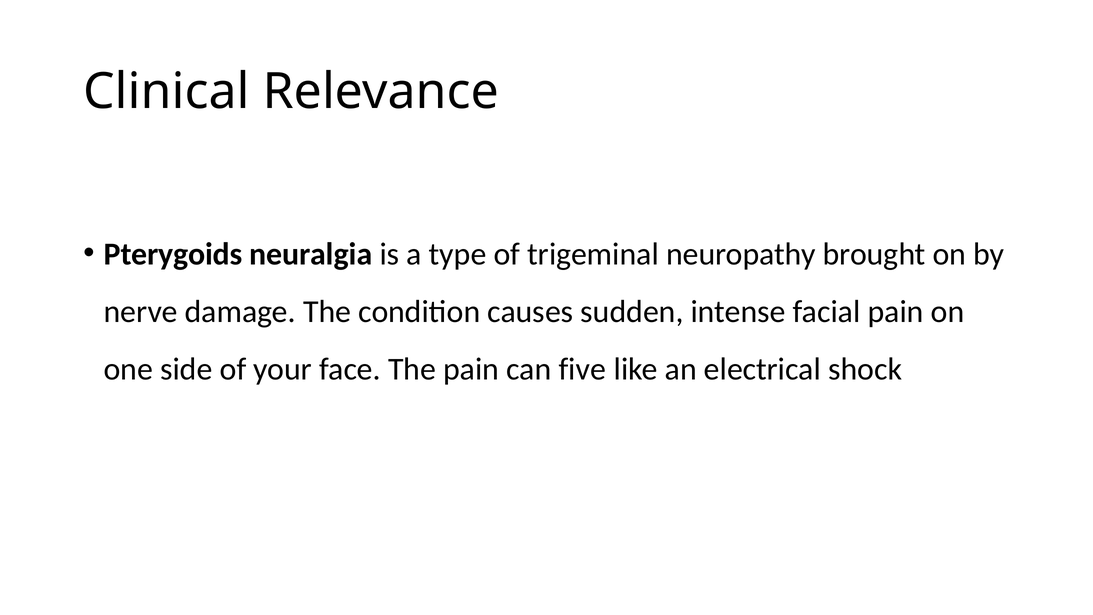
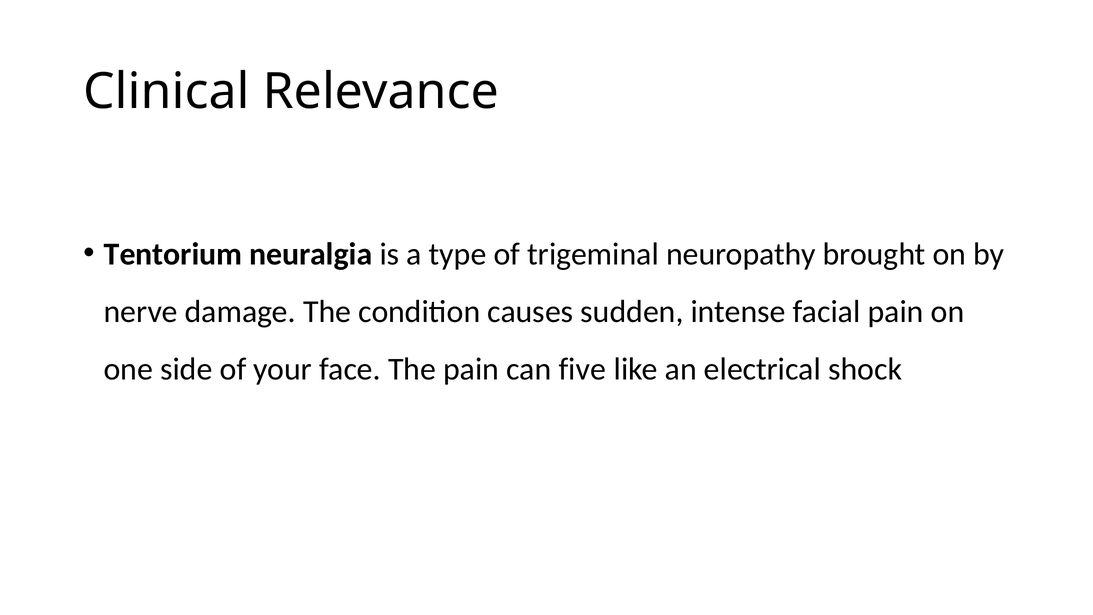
Pterygoids: Pterygoids -> Tentorium
